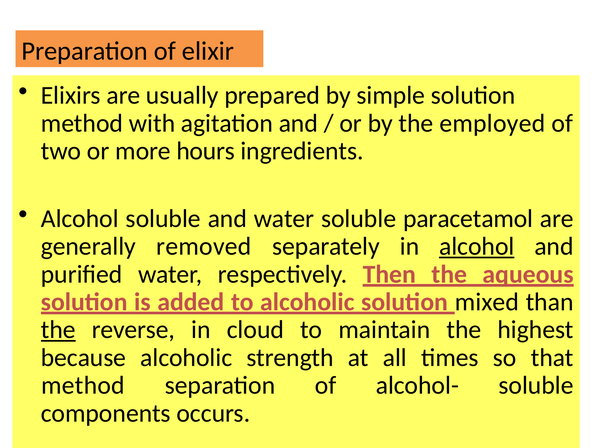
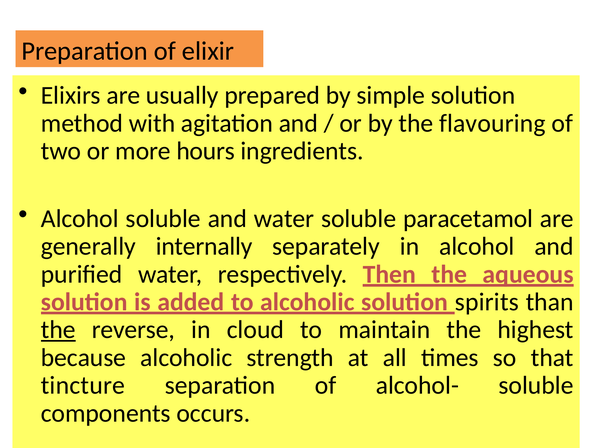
employed: employed -> flavouring
removed: removed -> internally
alcohol at (477, 246) underline: present -> none
mixed: mixed -> spirits
method at (83, 385): method -> tincture
